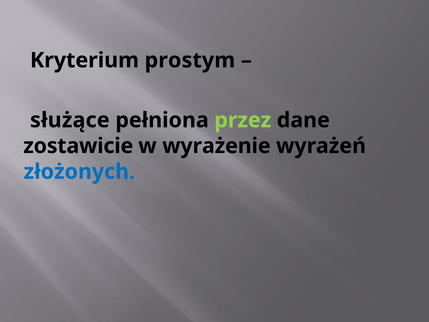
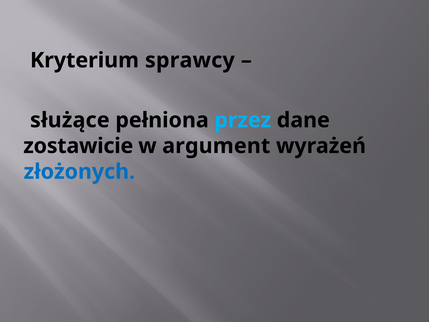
prostym: prostym -> sprawcy
przez colour: light green -> light blue
wyrażenie: wyrażenie -> argument
